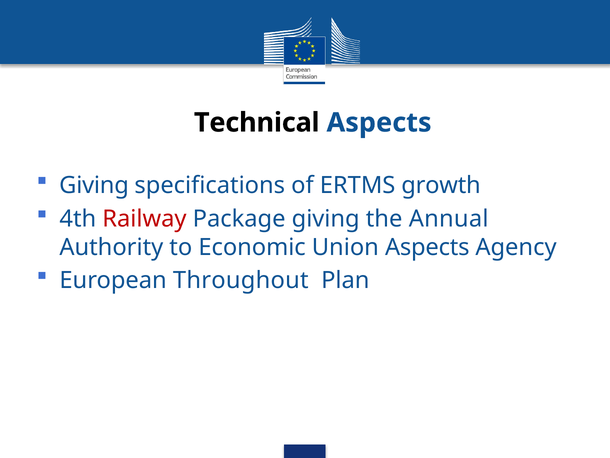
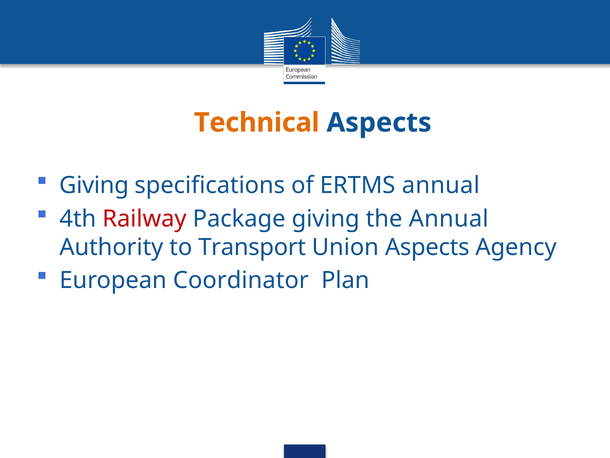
Technical colour: black -> orange
ERTMS growth: growth -> annual
Economic: Economic -> Transport
Throughout: Throughout -> Coordinator
